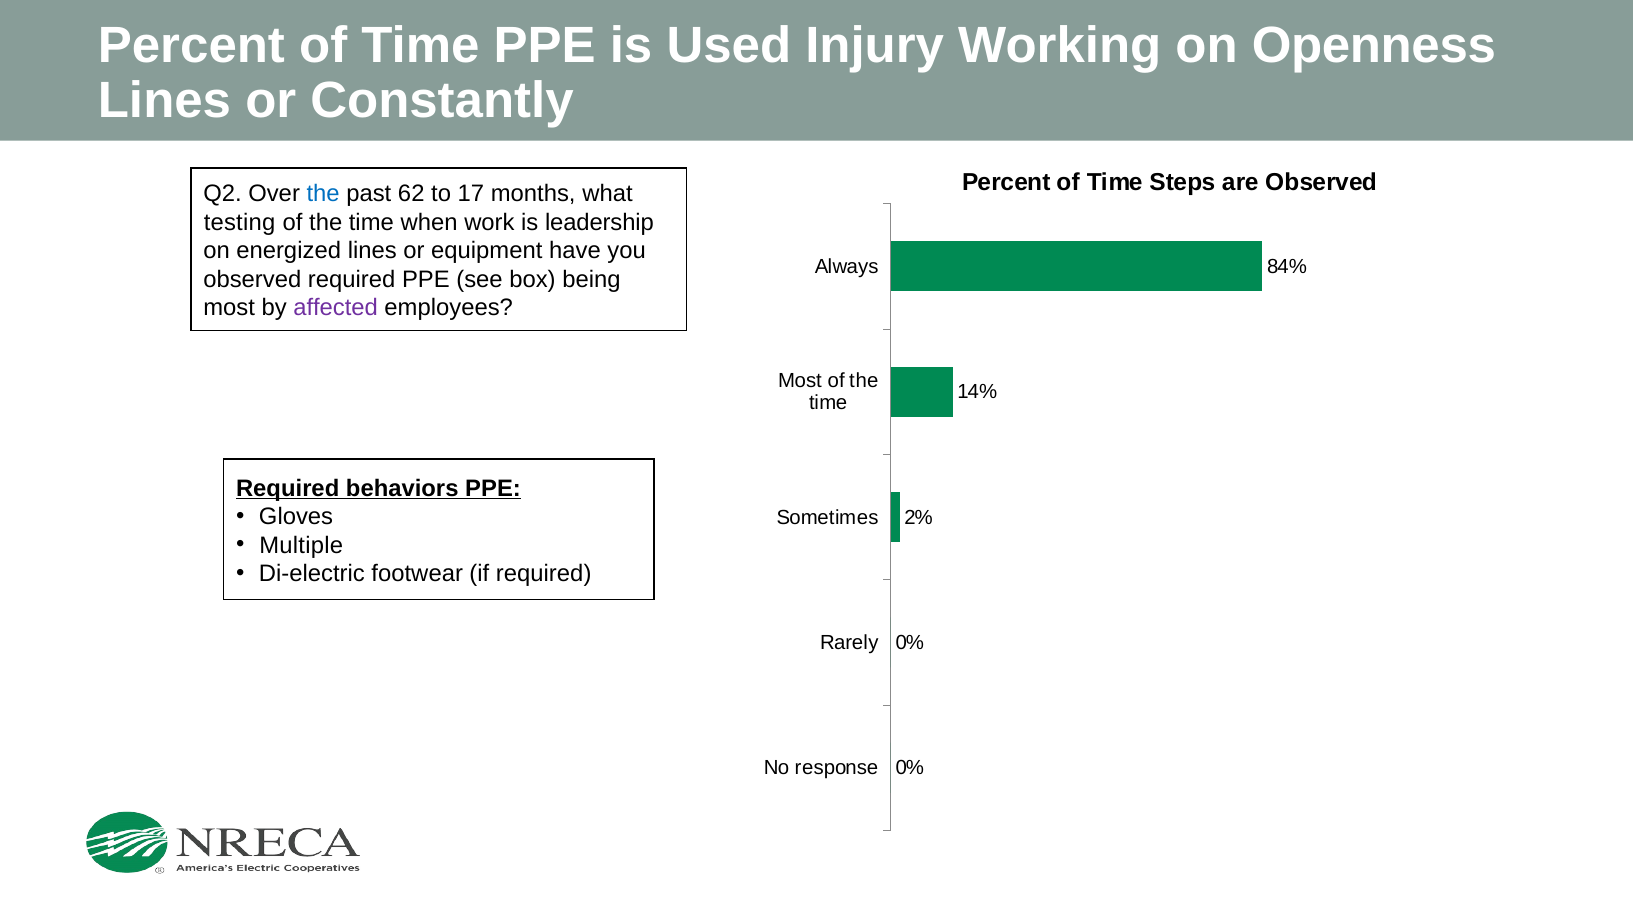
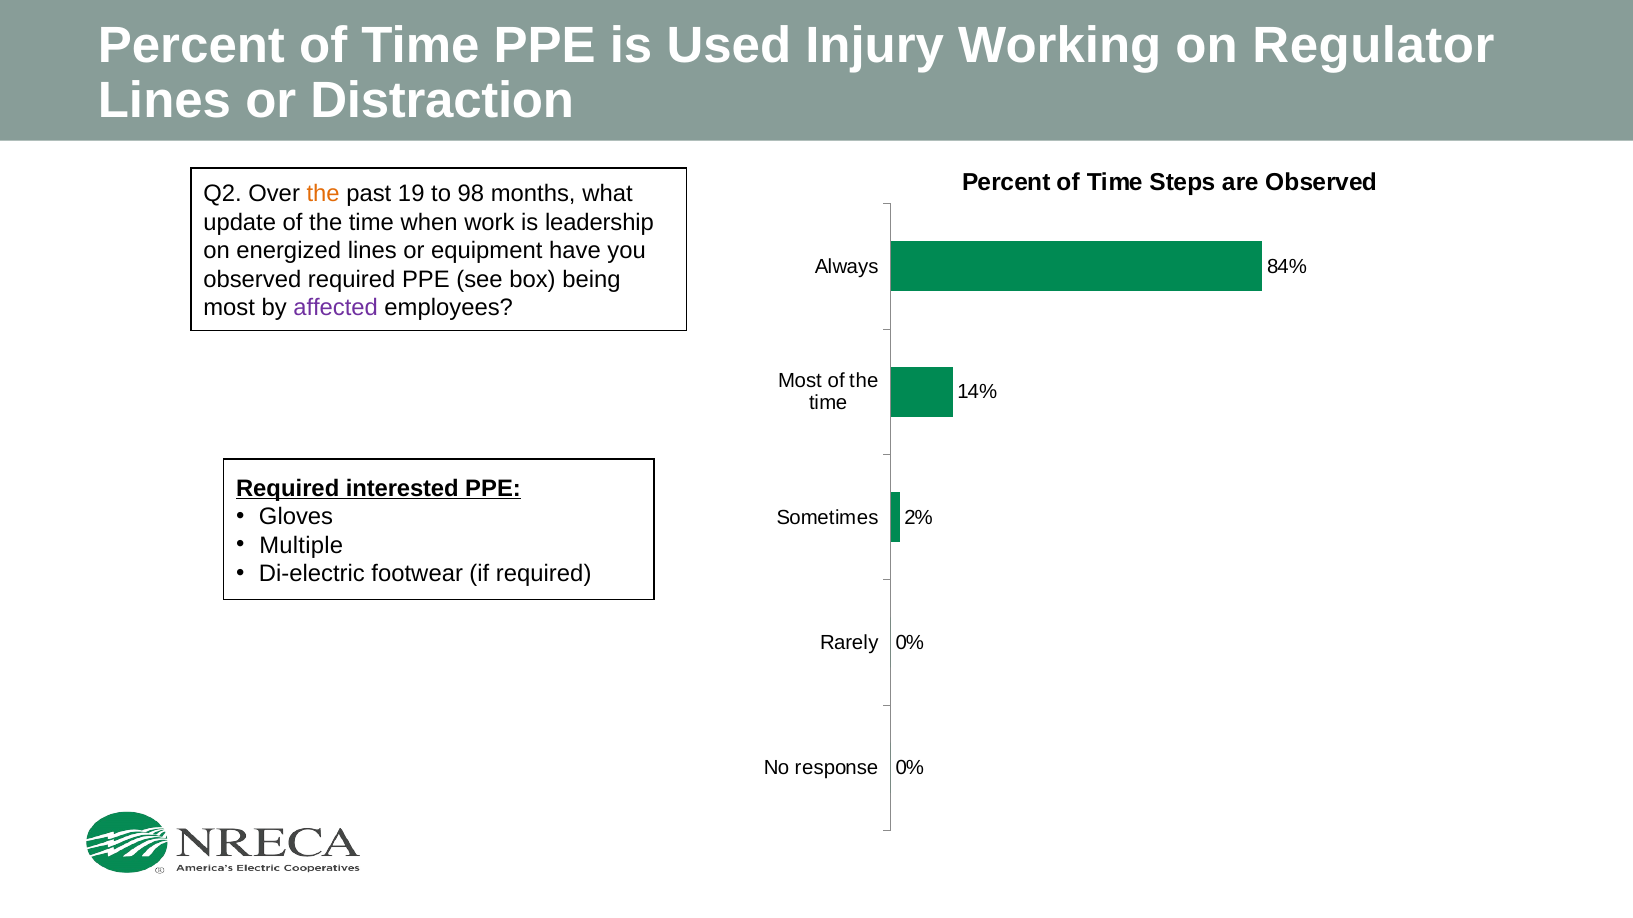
Openness: Openness -> Regulator
Constantly: Constantly -> Distraction
the at (323, 194) colour: blue -> orange
62: 62 -> 19
17: 17 -> 98
testing: testing -> update
behaviors: behaviors -> interested
